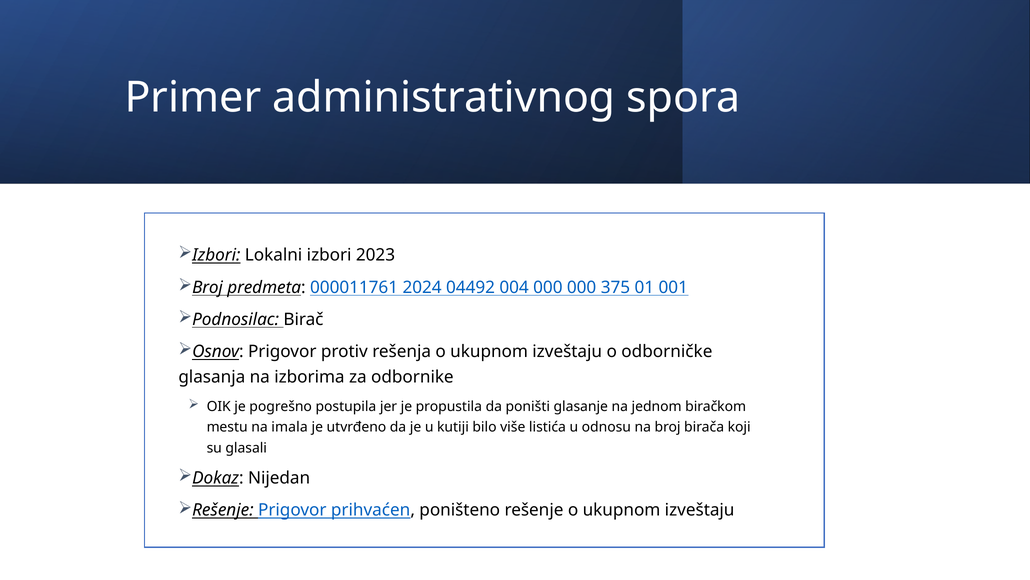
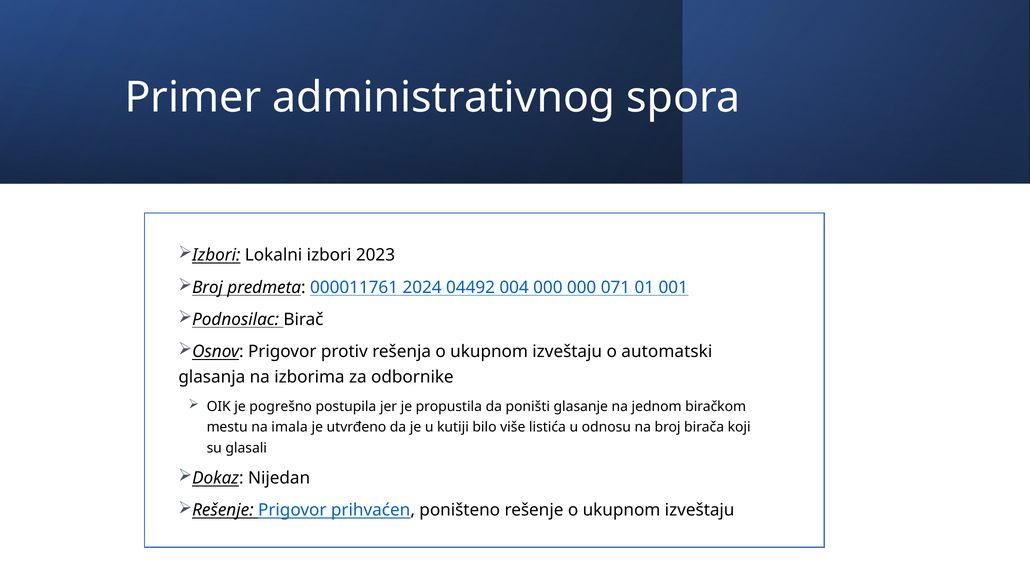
375: 375 -> 071
odborničke: odborničke -> automatski
